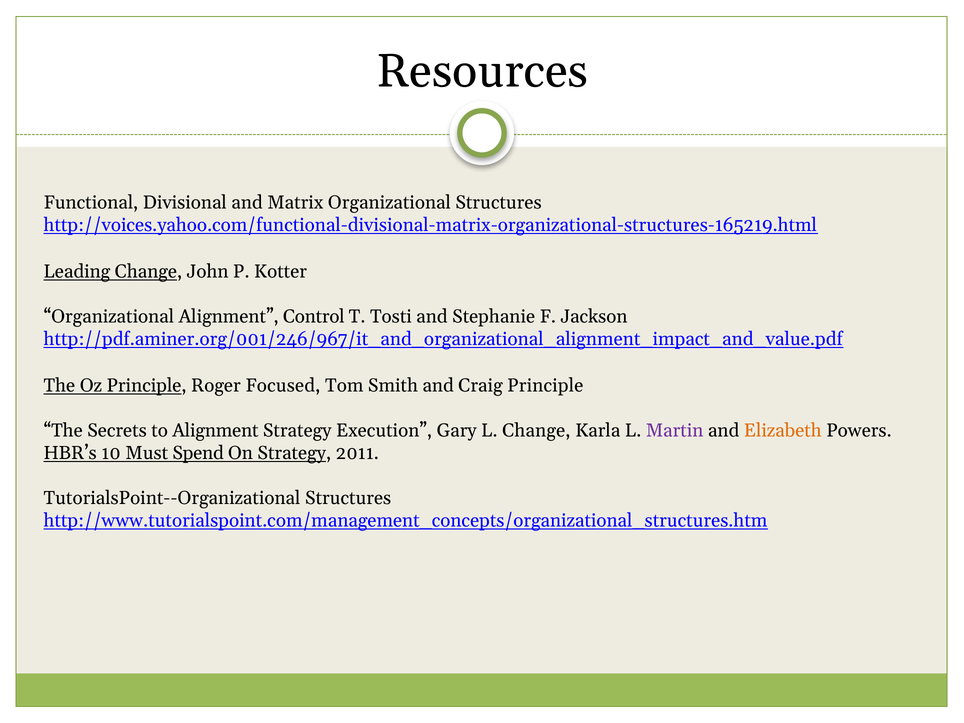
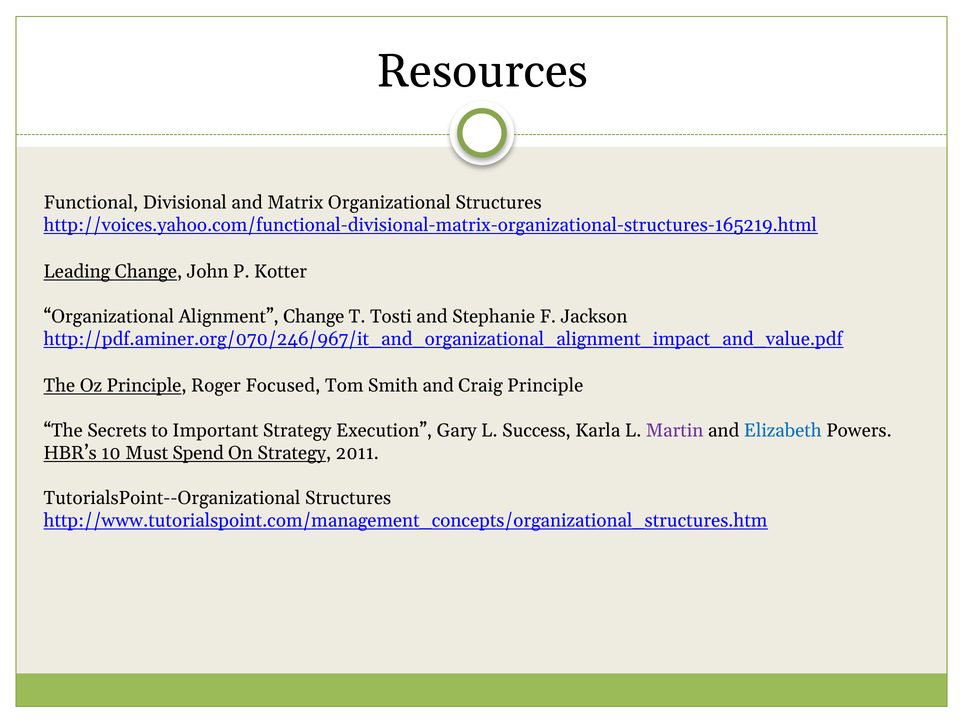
Alignment Control: Control -> Change
http://pdf.aminer.org/001/246/967/it_and_organizational_alignment_impact_and_value.pdf: http://pdf.aminer.org/001/246/967/it_and_organizational_alignment_impact_and_value.pdf -> http://pdf.aminer.org/070/246/967/it_and_organizational_alignment_impact_and_value.pdf
to Alignment: Alignment -> Important
L Change: Change -> Success
Elizabeth colour: orange -> blue
